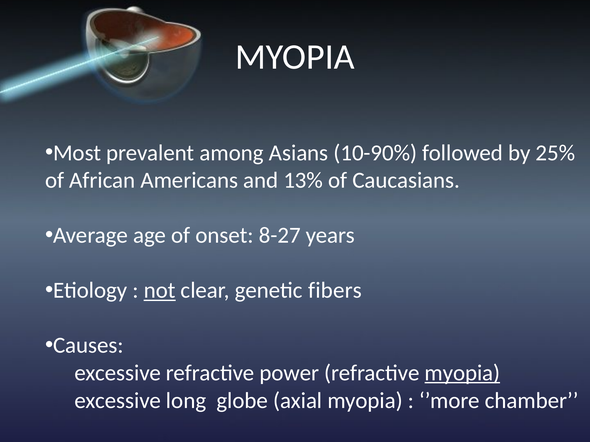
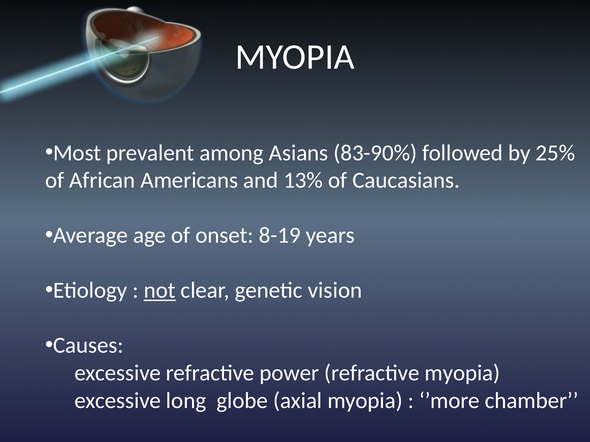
10-90%: 10-90% -> 83-90%
8-27: 8-27 -> 8-19
fibers: fibers -> vision
myopia at (462, 373) underline: present -> none
